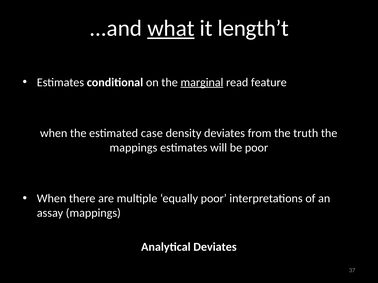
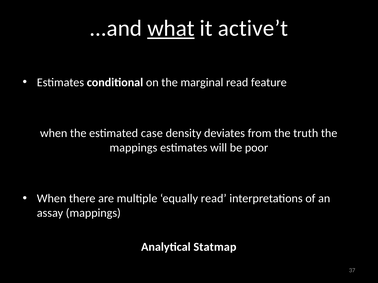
length’t: length’t -> active’t
marginal underline: present -> none
equally poor: poor -> read
Analytical Deviates: Deviates -> Statmap
